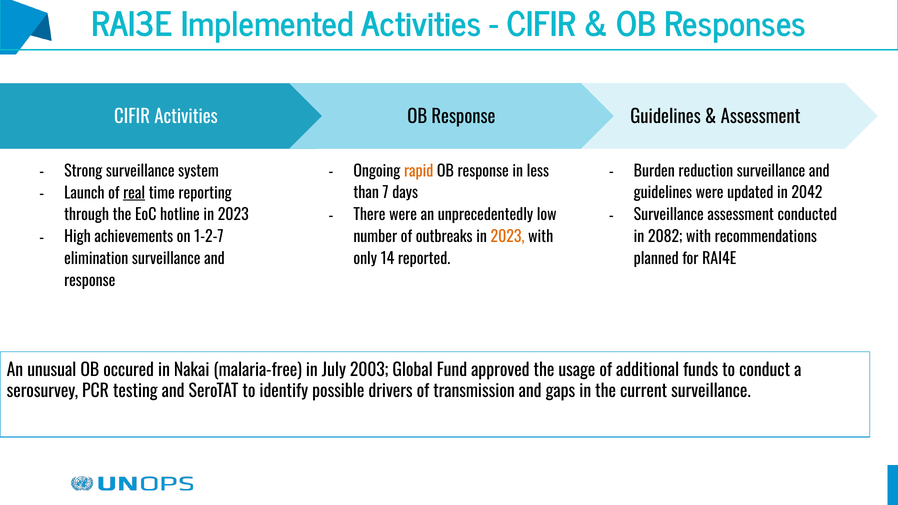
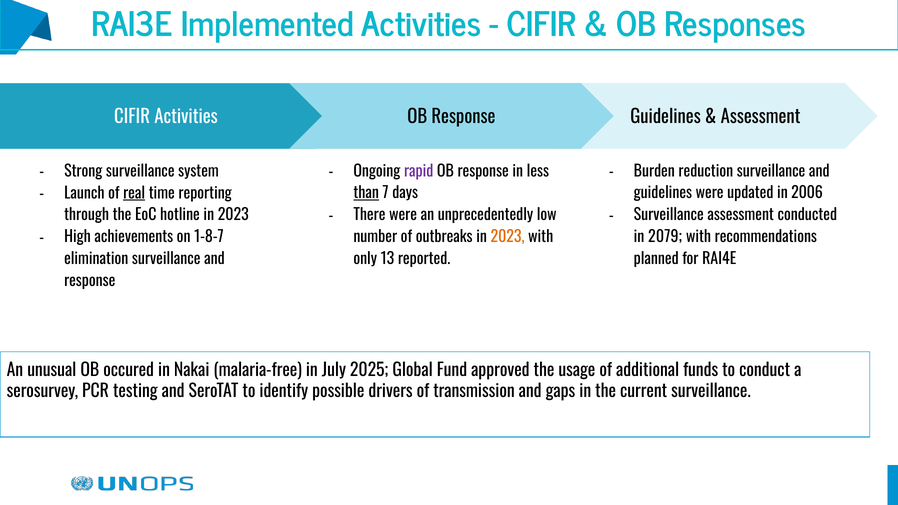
rapid colour: orange -> purple
than underline: none -> present
2042: 2042 -> 2006
2082: 2082 -> 2079
1-2-7: 1-2-7 -> 1-8-7
14: 14 -> 13
2003: 2003 -> 2025
